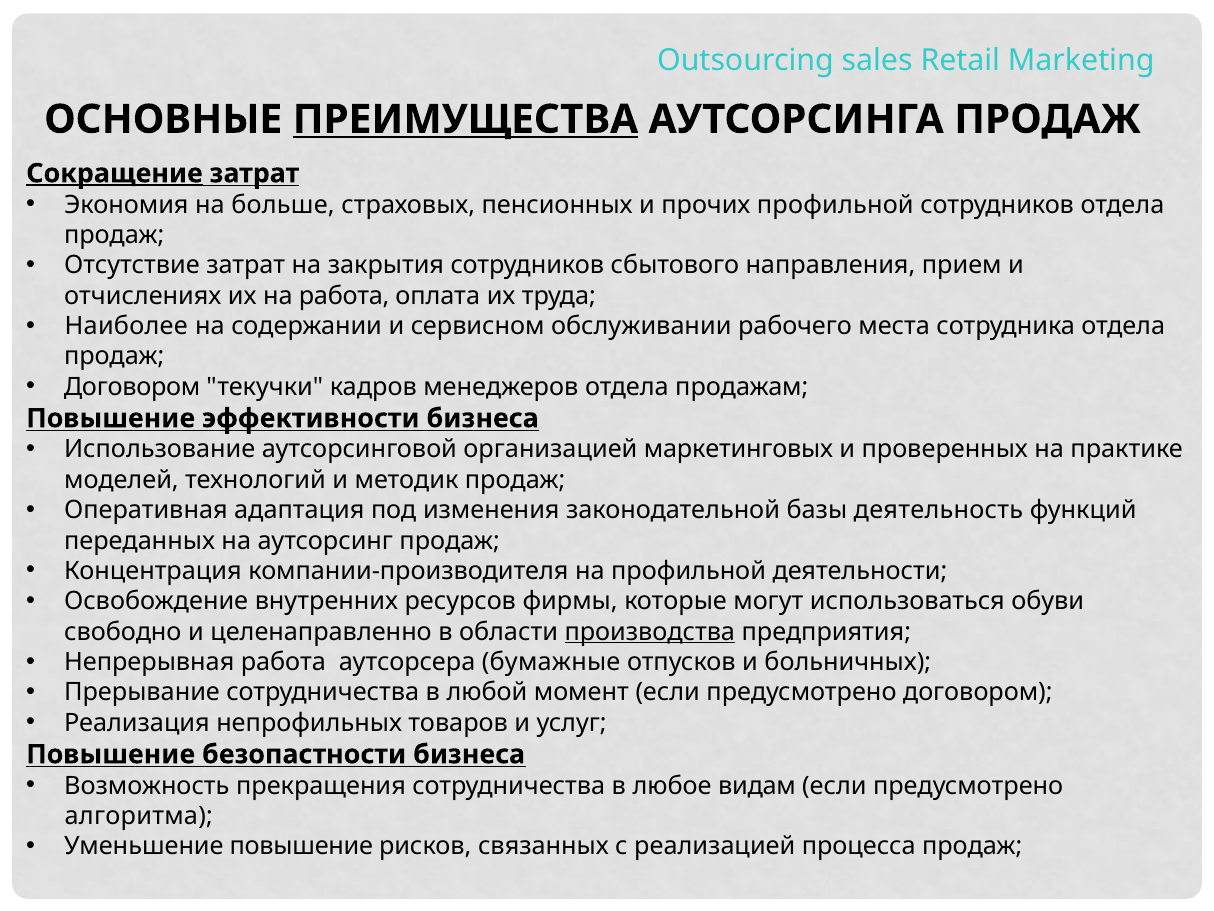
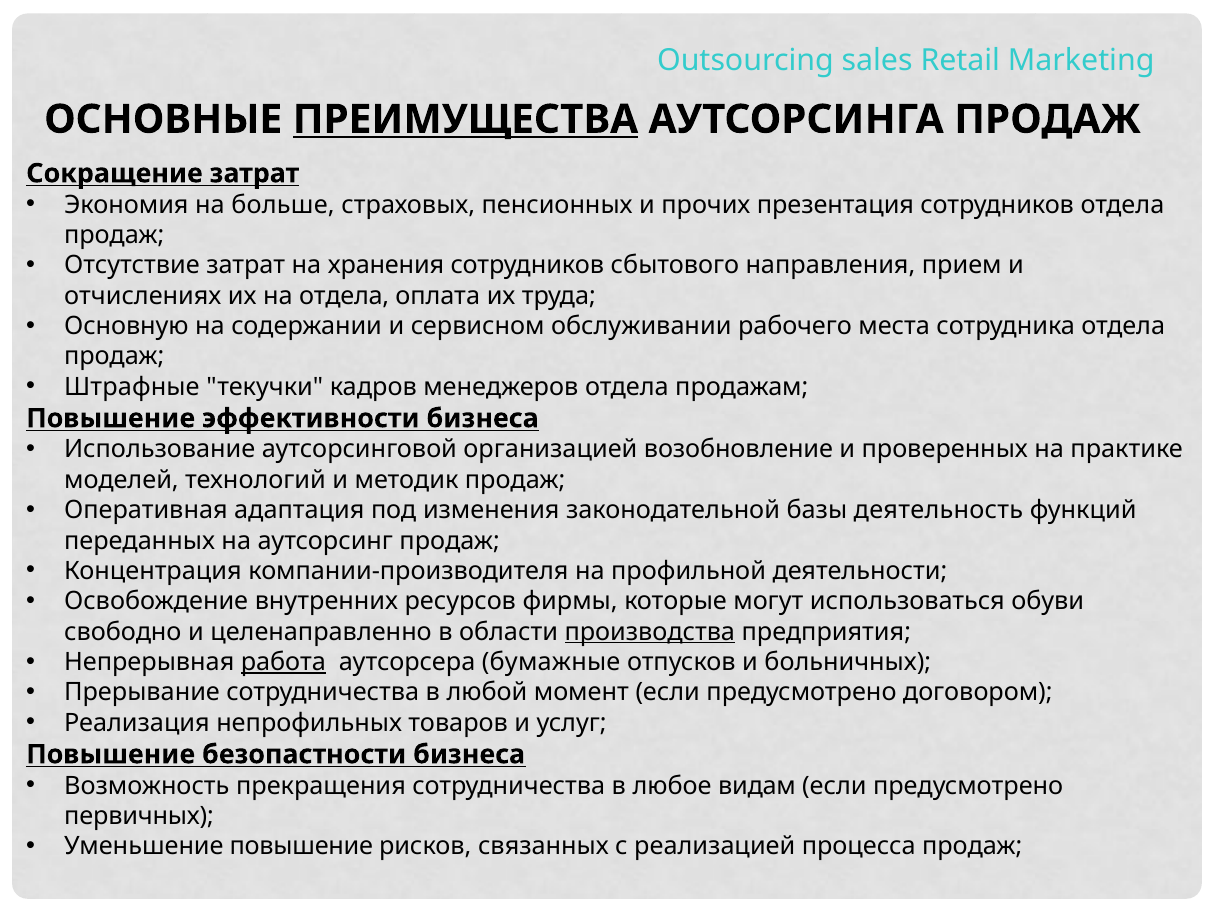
Сокращение underline: present -> none
прочих профильной: профильной -> презентация
закрытия: закрытия -> хранения
на работа: работа -> отдела
Наиболее: Наиболее -> Основную
Договором at (132, 387): Договором -> Штрафные
маркетинговых: маркетинговых -> возобновление
работа at (283, 662) underline: none -> present
алгоритма: алгоритма -> первичных
